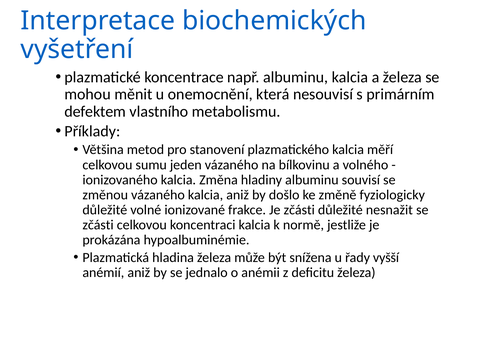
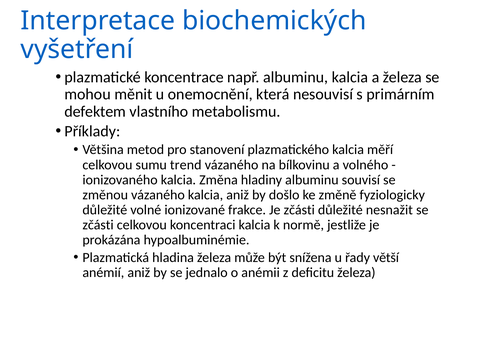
jeden: jeden -> trend
vyšší: vyšší -> větší
